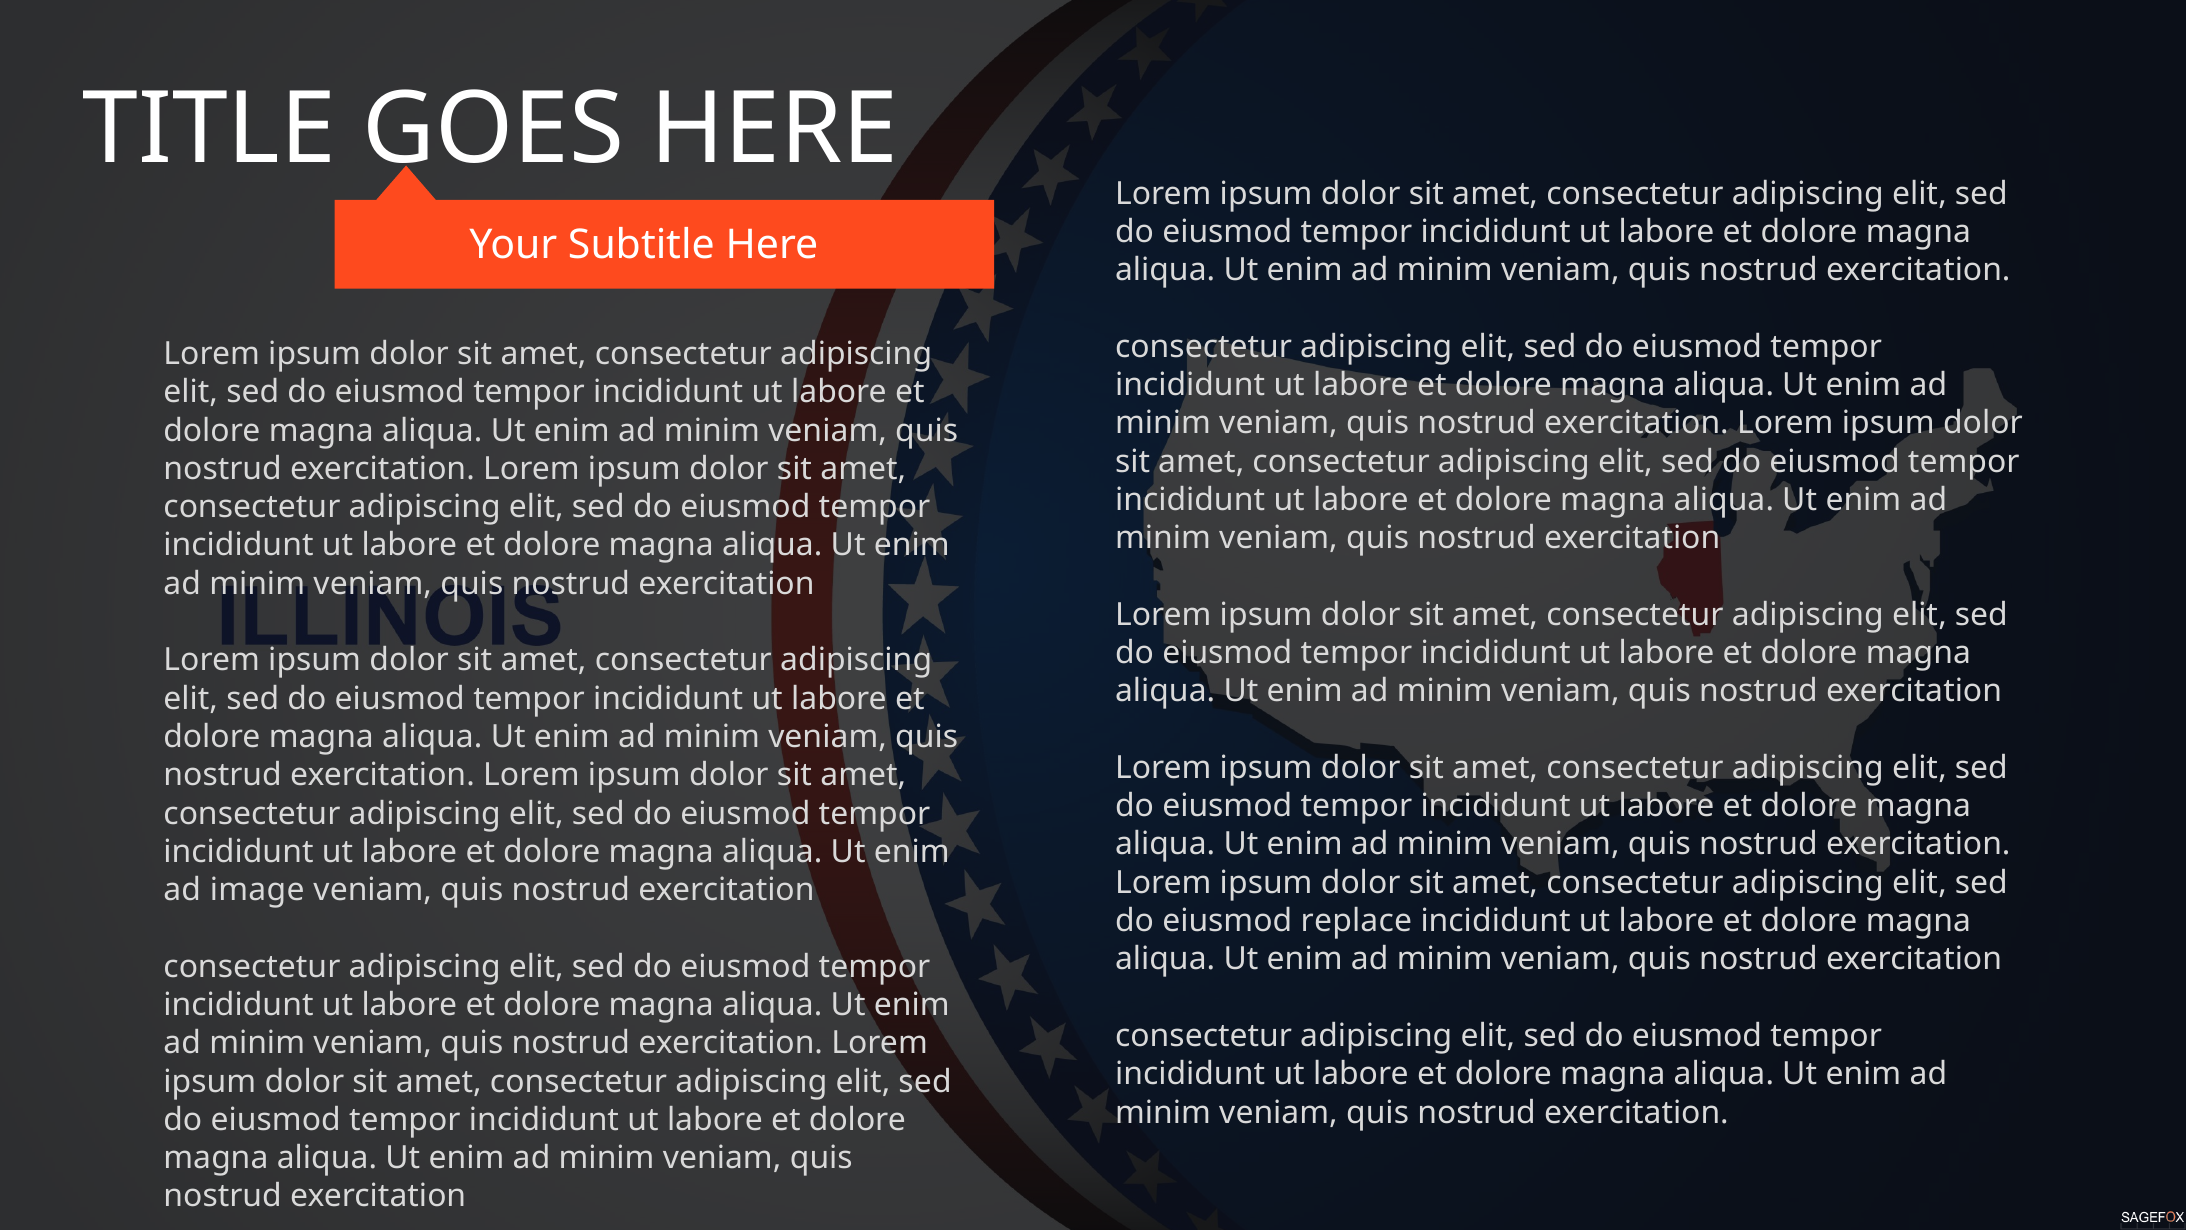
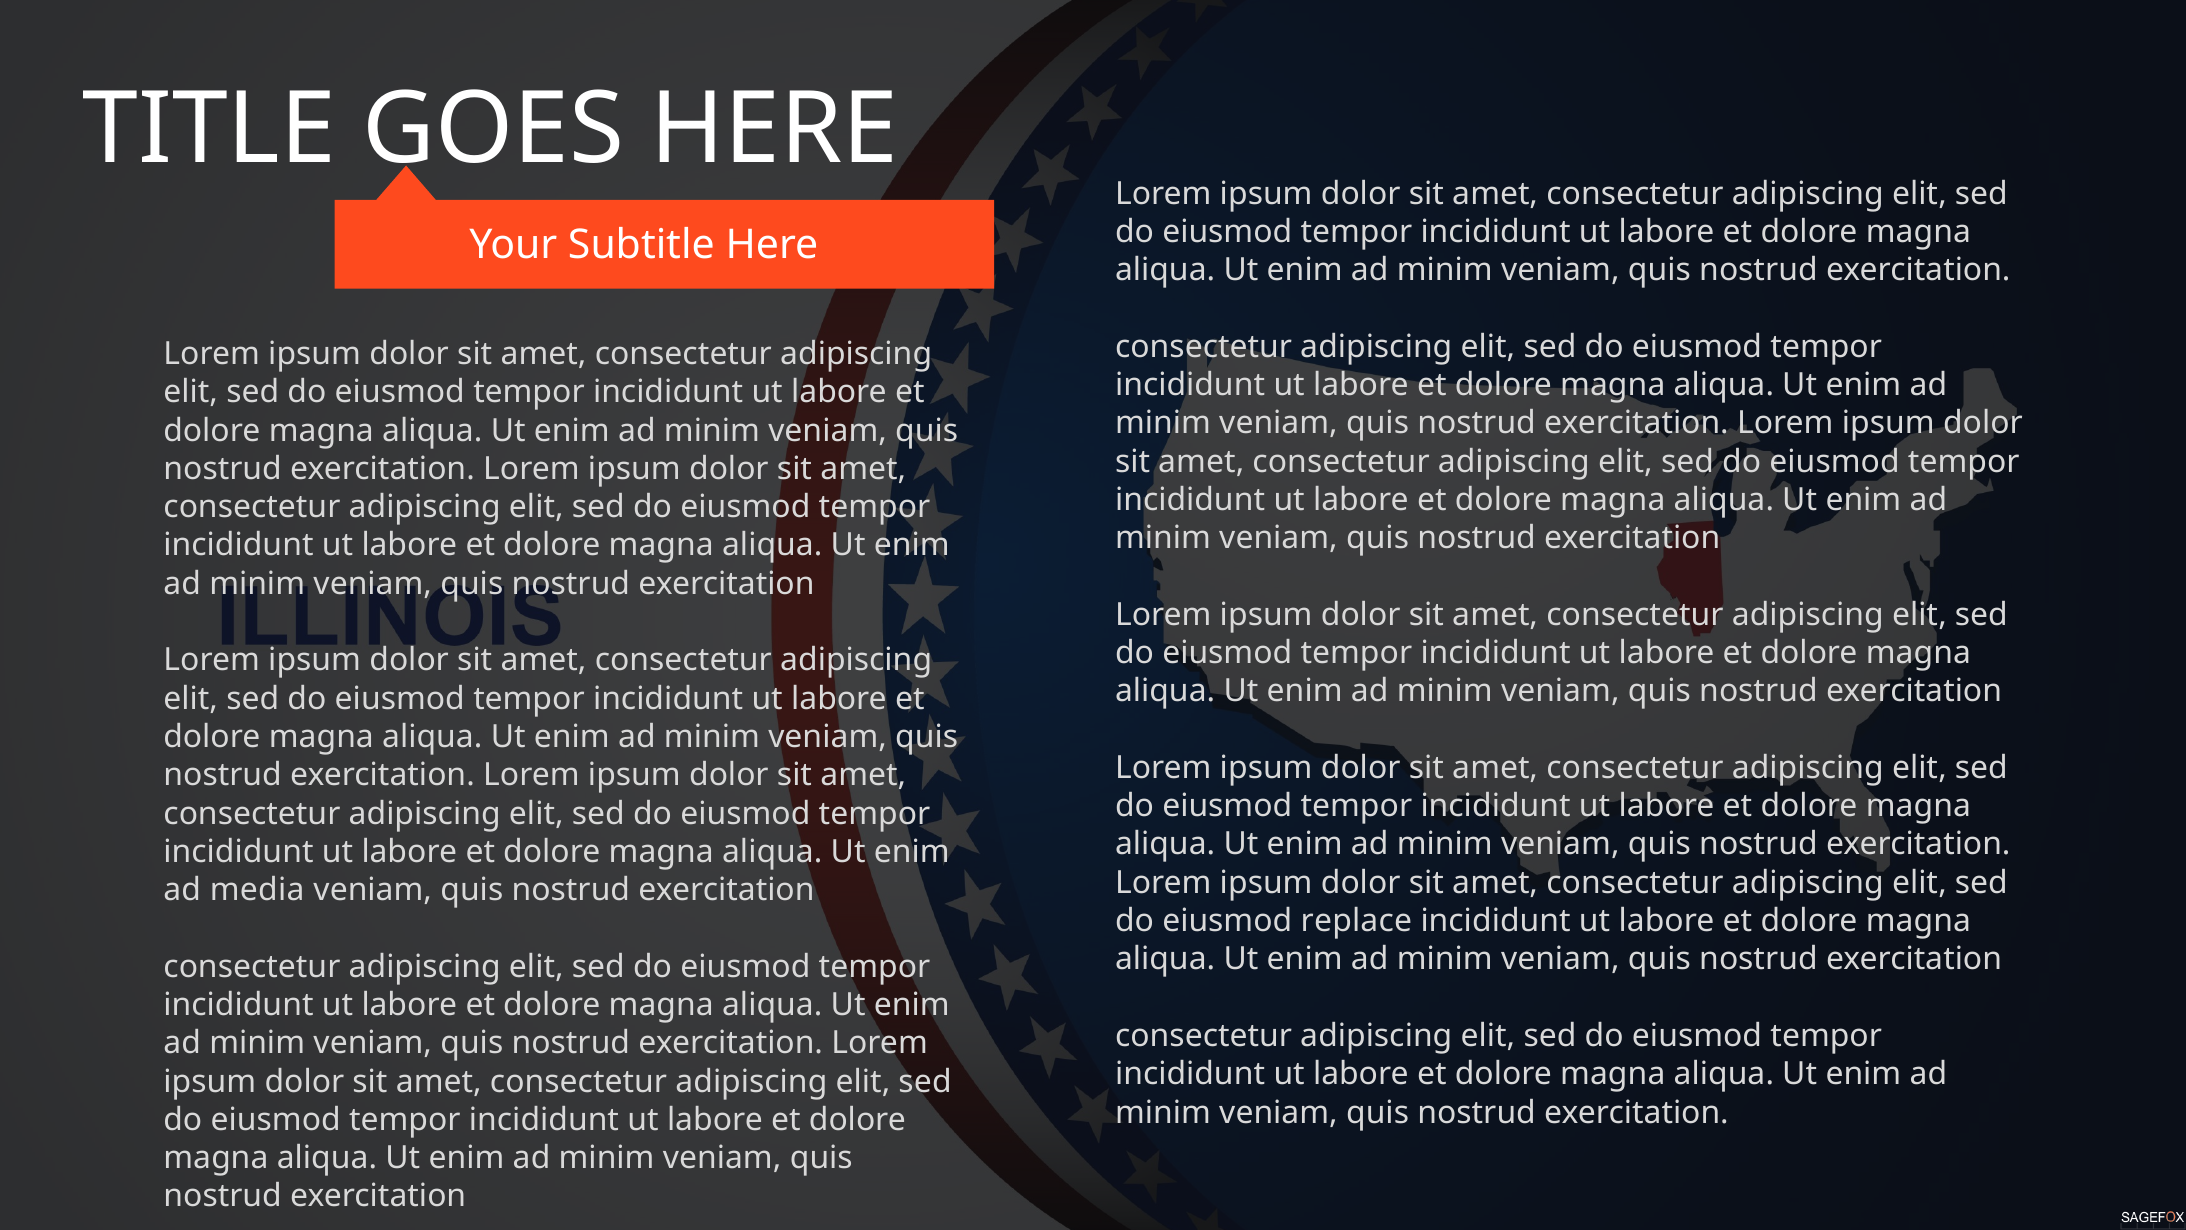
image: image -> media
